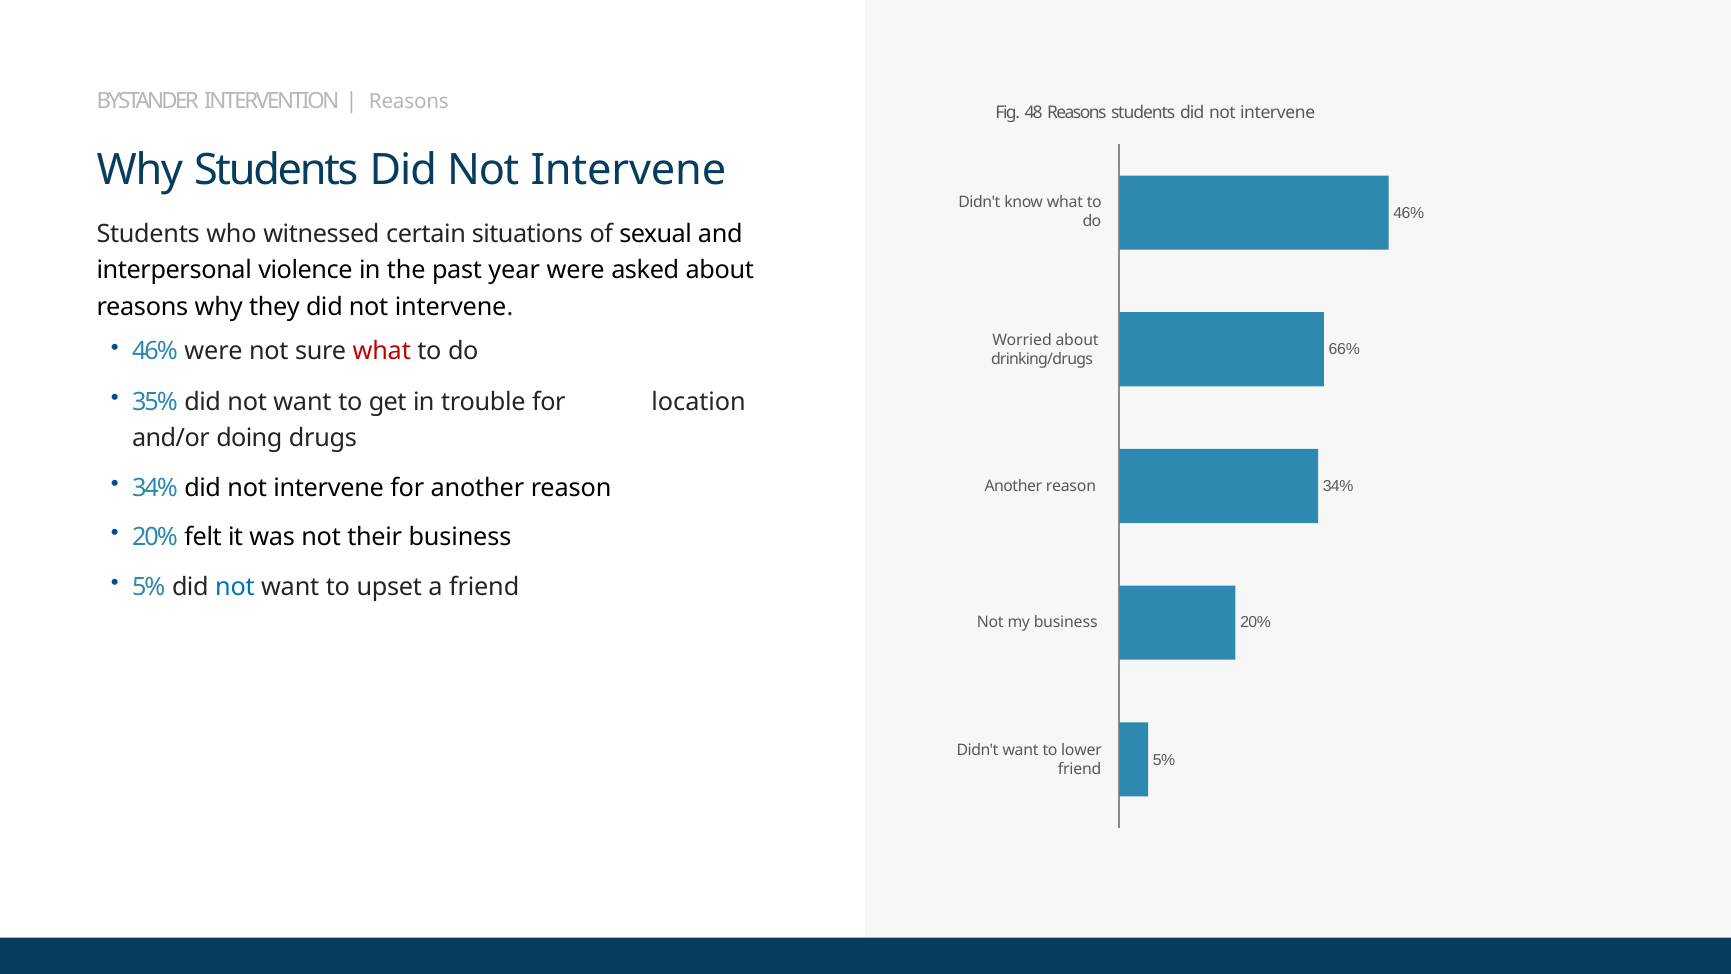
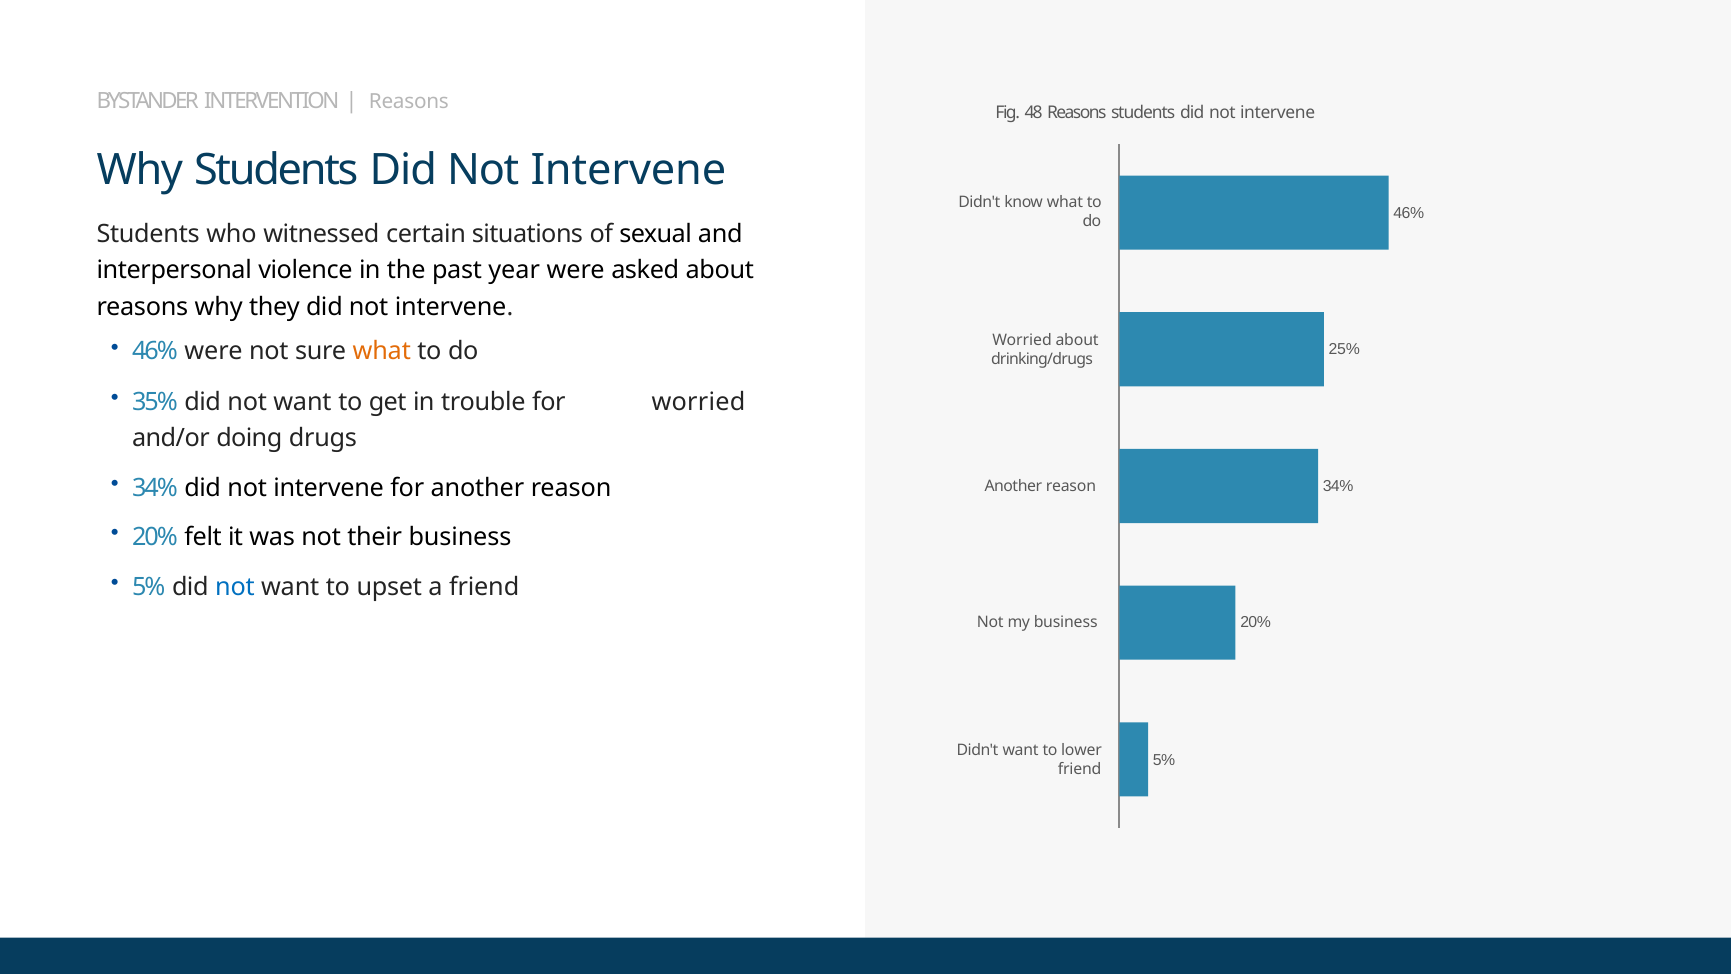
what at (382, 351) colour: red -> orange
66%: 66% -> 25%
for location: location -> worried
